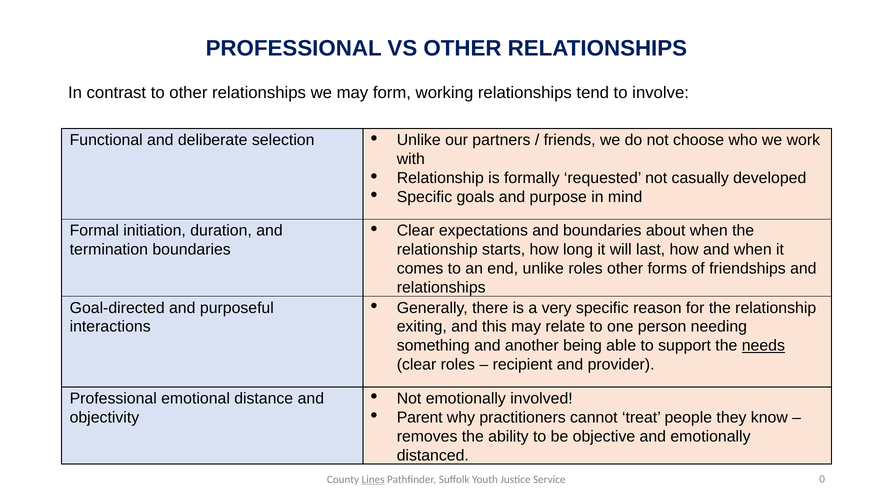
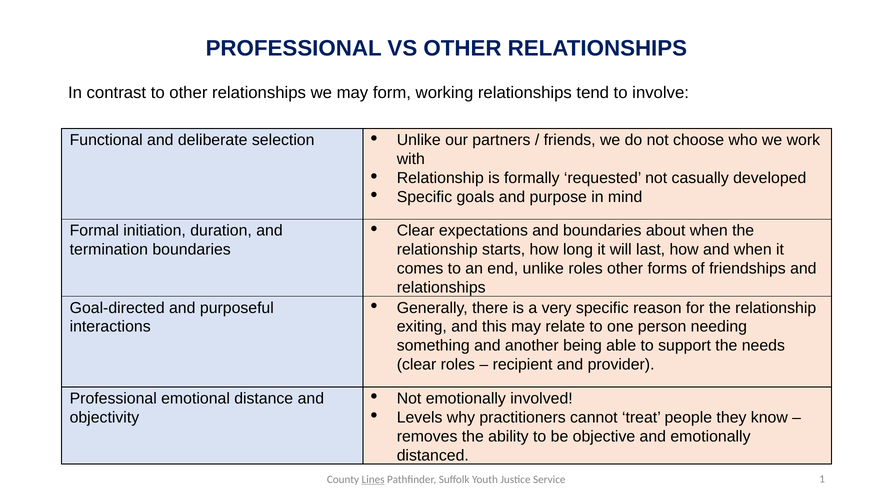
needs underline: present -> none
Parent: Parent -> Levels
0: 0 -> 1
